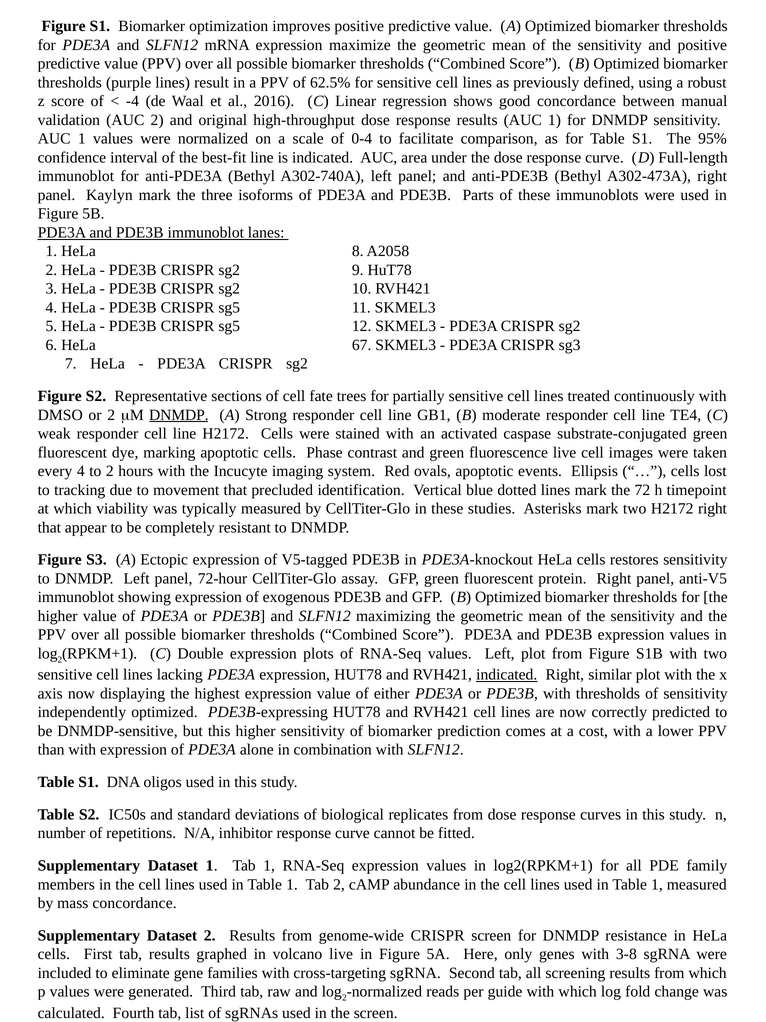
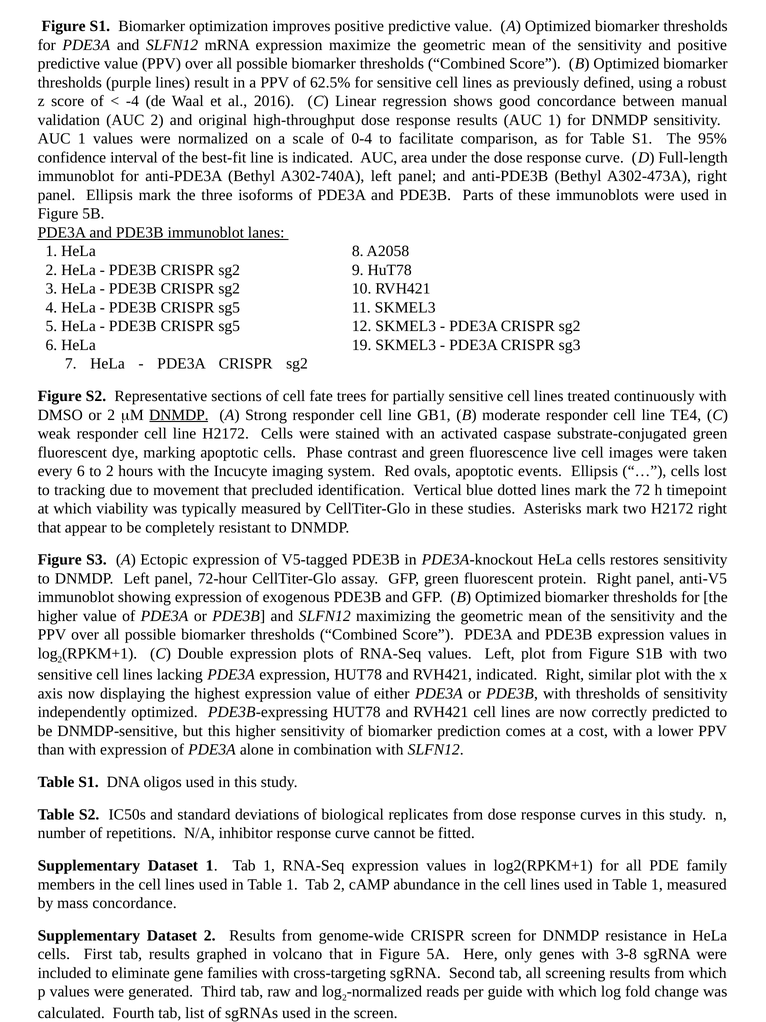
panel Kaylyn: Kaylyn -> Ellipsis
67: 67 -> 19
every 4: 4 -> 6
indicated at (507, 674) underline: present -> none
volcano live: live -> that
